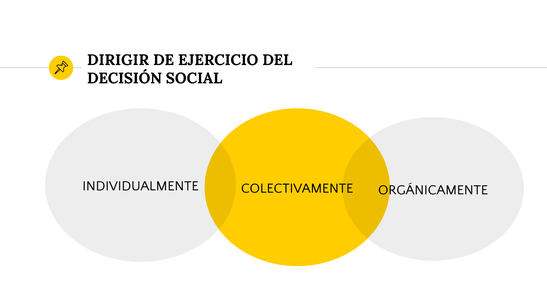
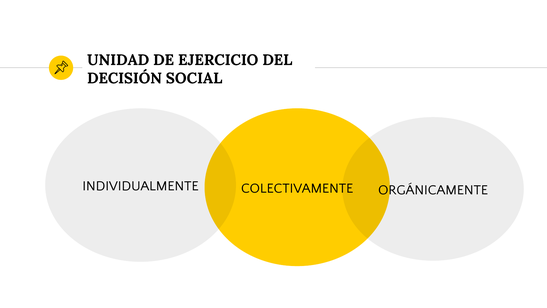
DIRIGIR: DIRIGIR -> UNIDAD
